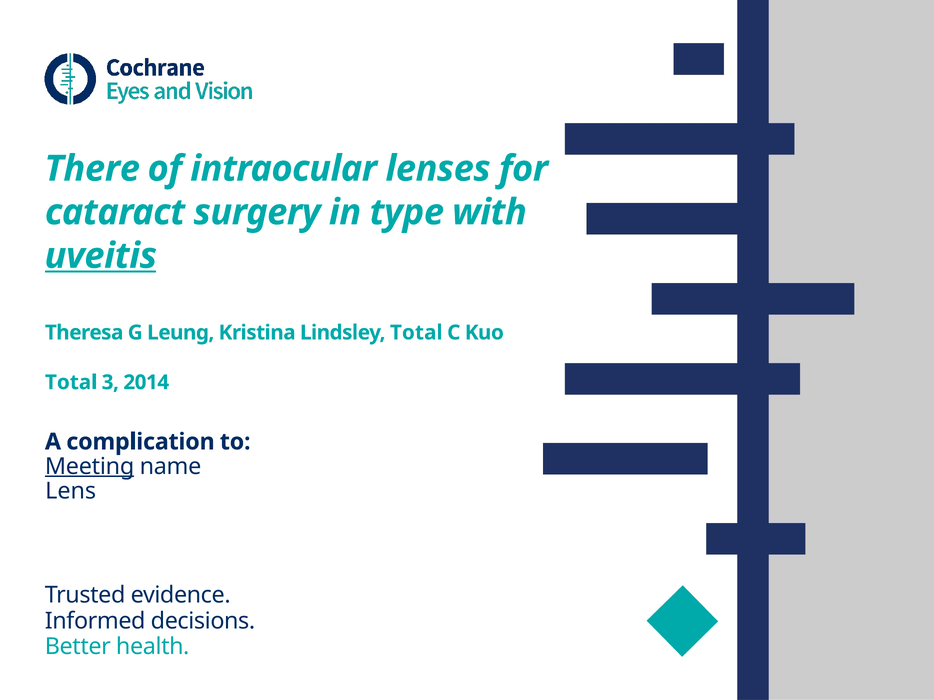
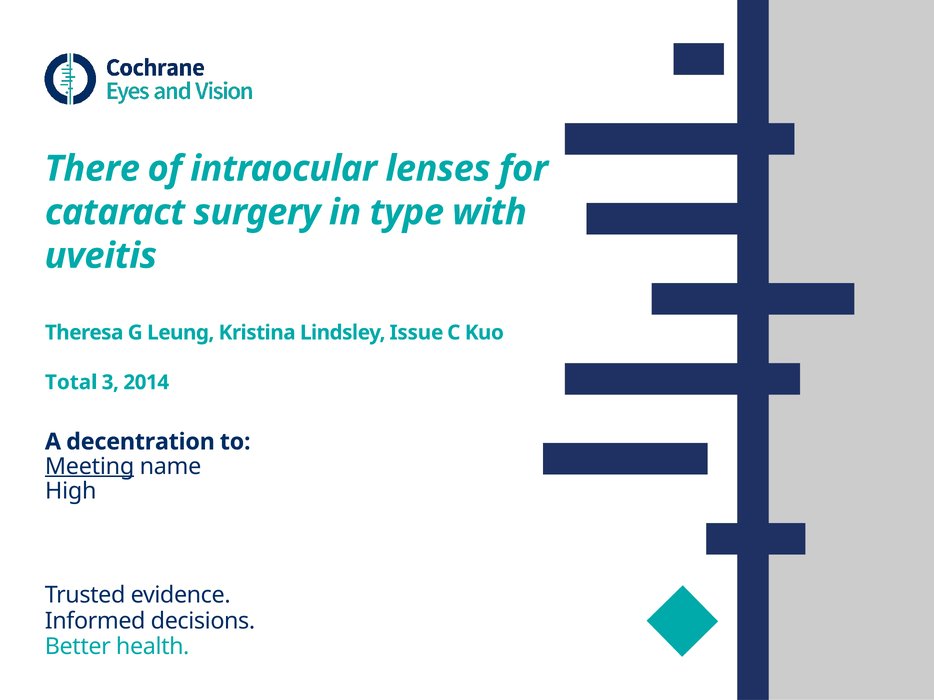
uveitis underline: present -> none
Lindsley Total: Total -> Issue
complication: complication -> decentration
Lens: Lens -> High
